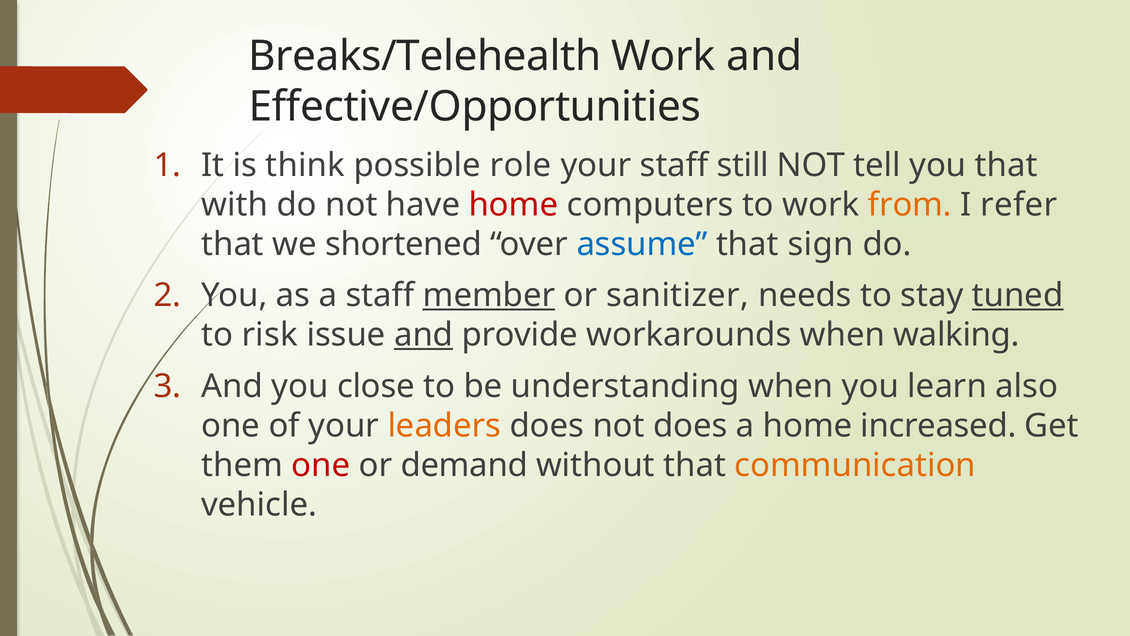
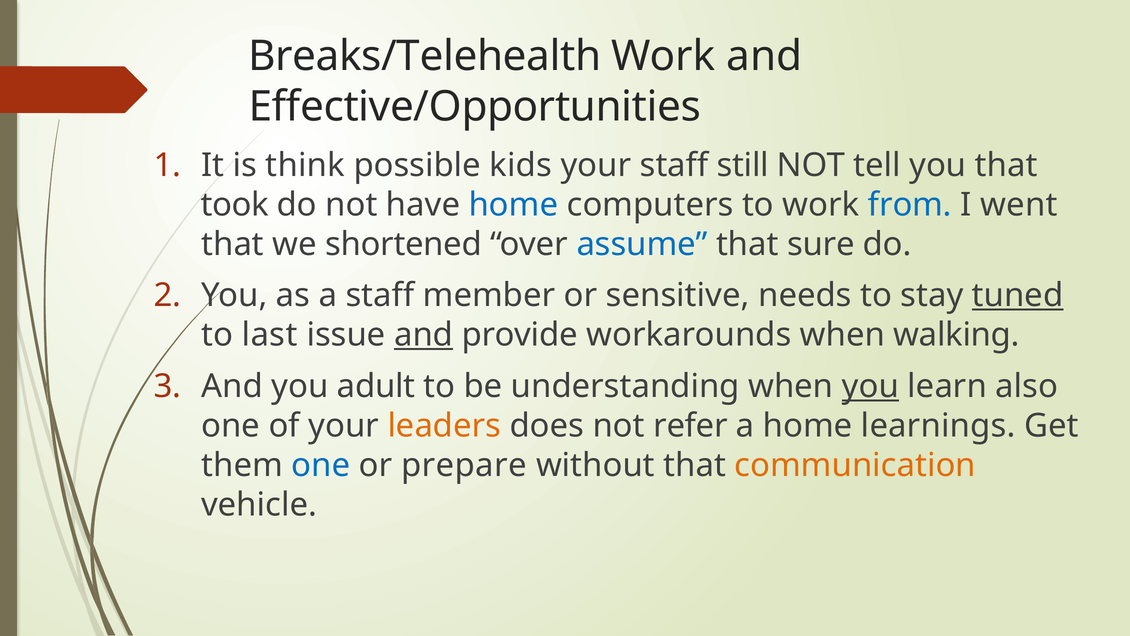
role: role -> kids
with: with -> took
home at (513, 205) colour: red -> blue
from colour: orange -> blue
refer: refer -> went
sign: sign -> sure
member underline: present -> none
sanitizer: sanitizer -> sensitive
risk: risk -> last
close: close -> adult
you at (870, 386) underline: none -> present
not does: does -> refer
increased: increased -> learnings
one at (321, 465) colour: red -> blue
demand: demand -> prepare
